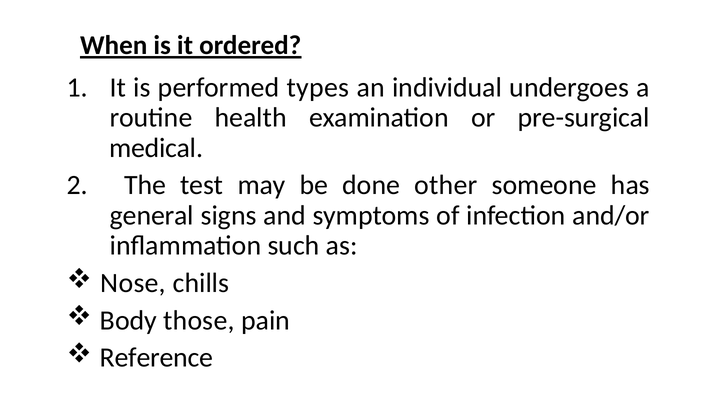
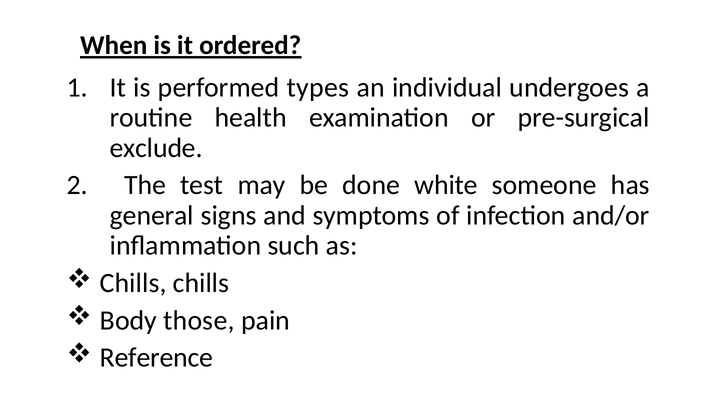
medical: medical -> exclude
other: other -> white
Nose at (133, 283): Nose -> Chills
